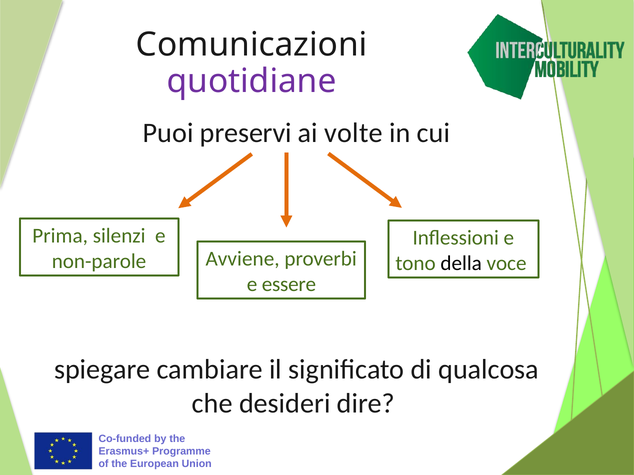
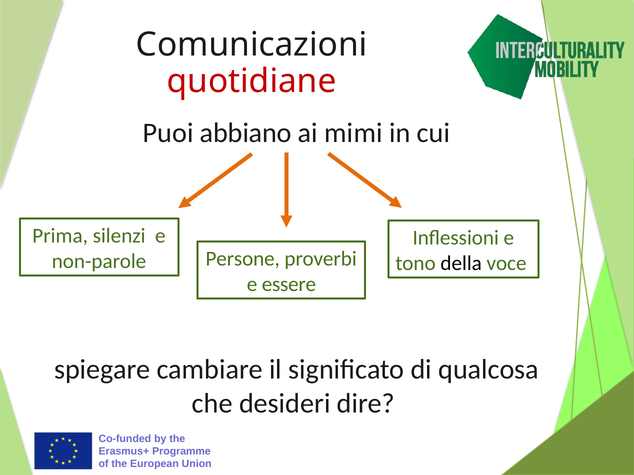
quotidiane colour: purple -> red
preservi: preservi -> abbiano
volte: volte -> mimi
Avviene: Avviene -> Persone
